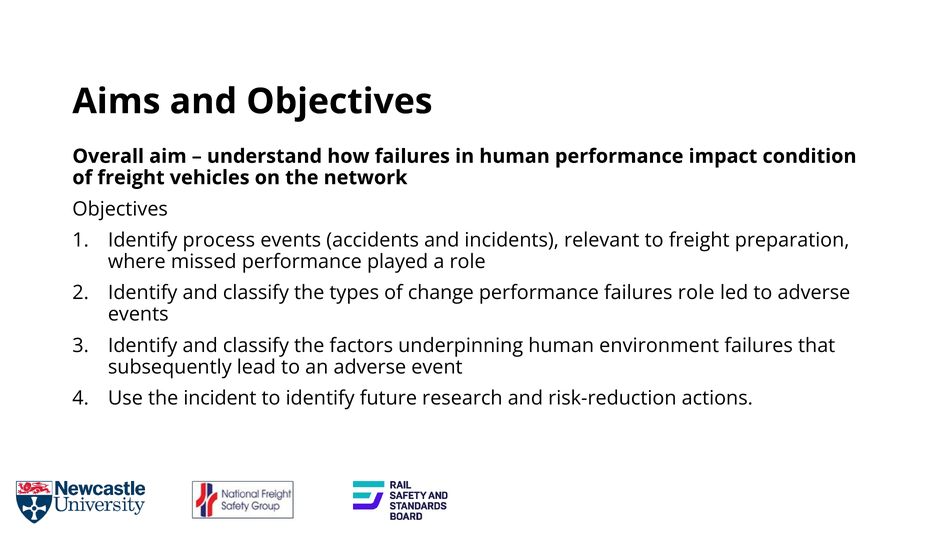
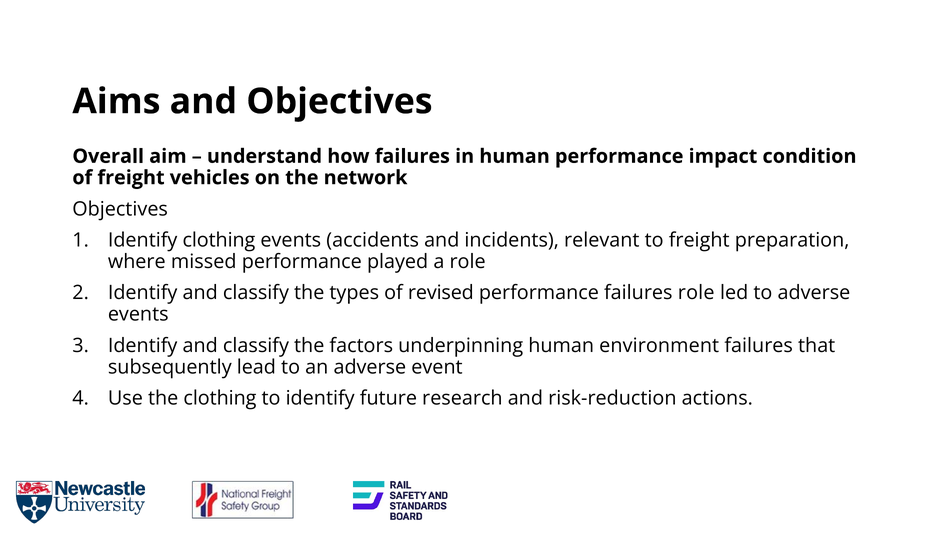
Identify process: process -> clothing
change: change -> revised
the incident: incident -> clothing
